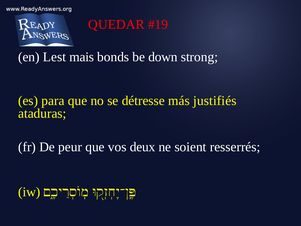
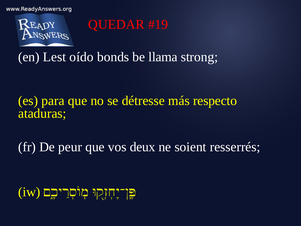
mais: mais -> oído
down: down -> llama
justifiés: justifiés -> respecto
